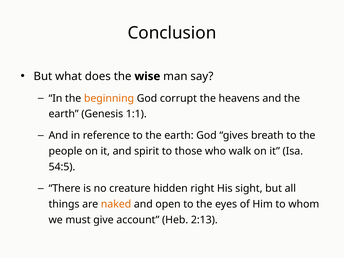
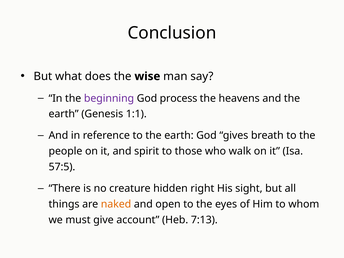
beginning colour: orange -> purple
corrupt: corrupt -> process
54:5: 54:5 -> 57:5
2:13: 2:13 -> 7:13
